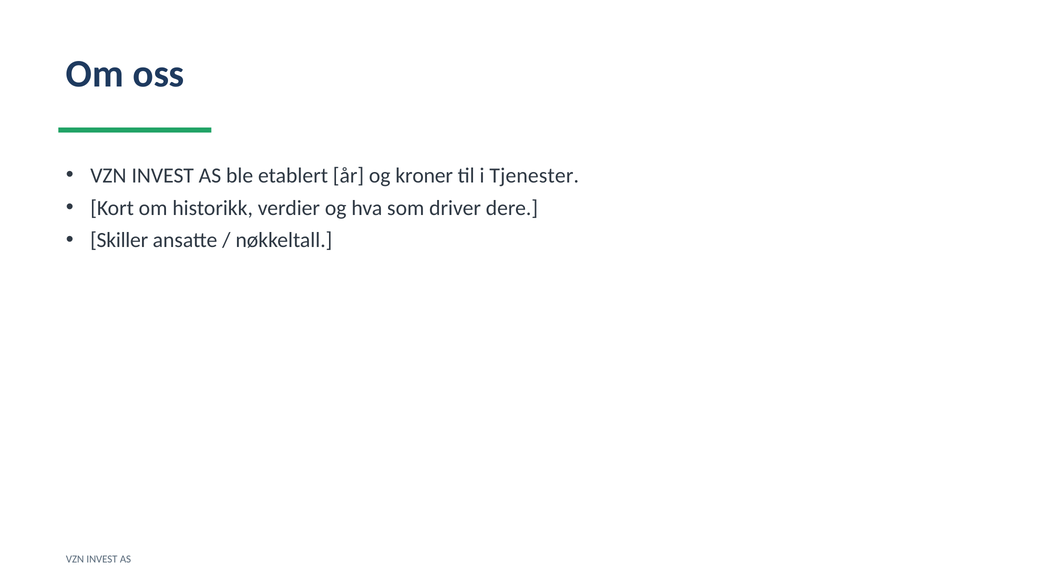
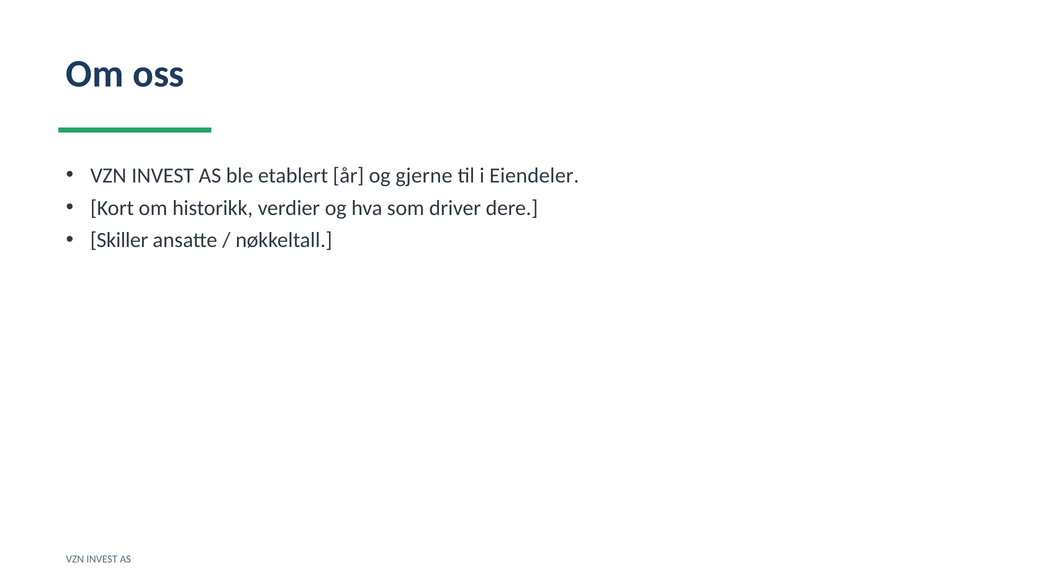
kroner: kroner -> gjerne
Tjenester: Tjenester -> Eiendeler
